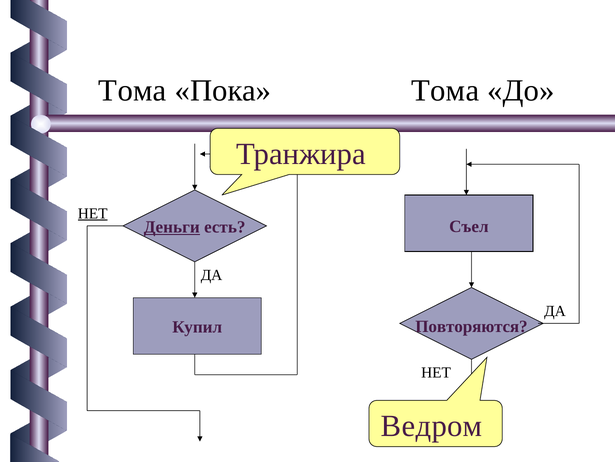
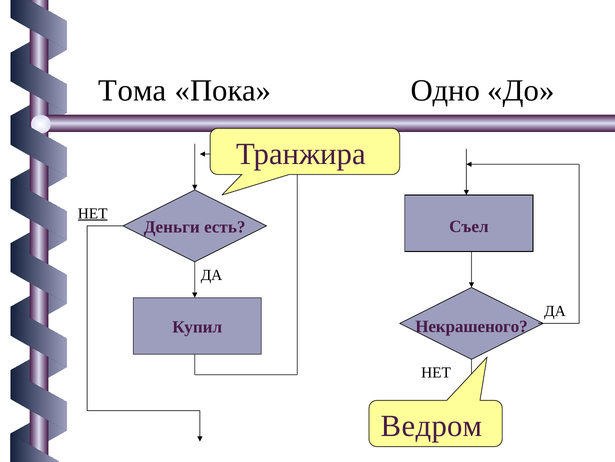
Пока Тома: Тома -> Одно
Деньги underline: present -> none
Повторяются: Повторяются -> Некрашеного
